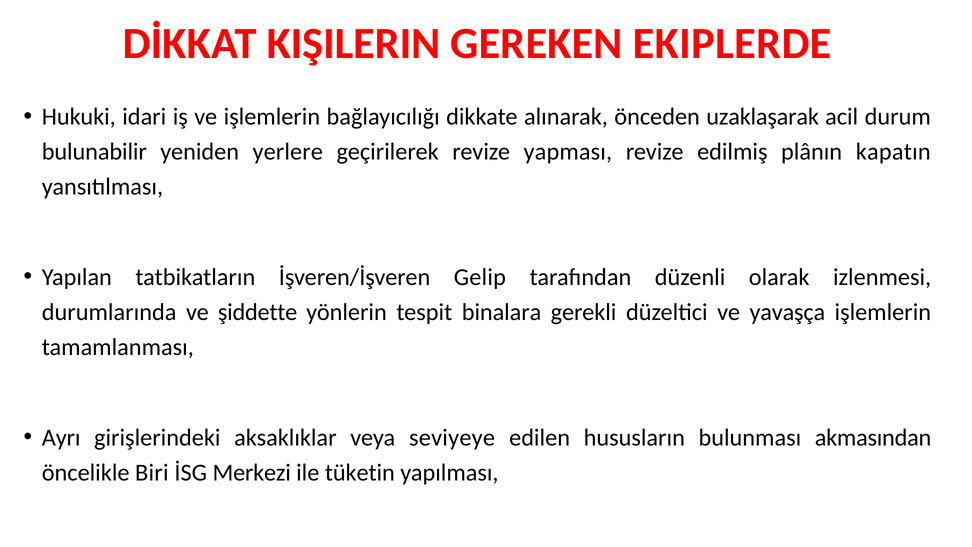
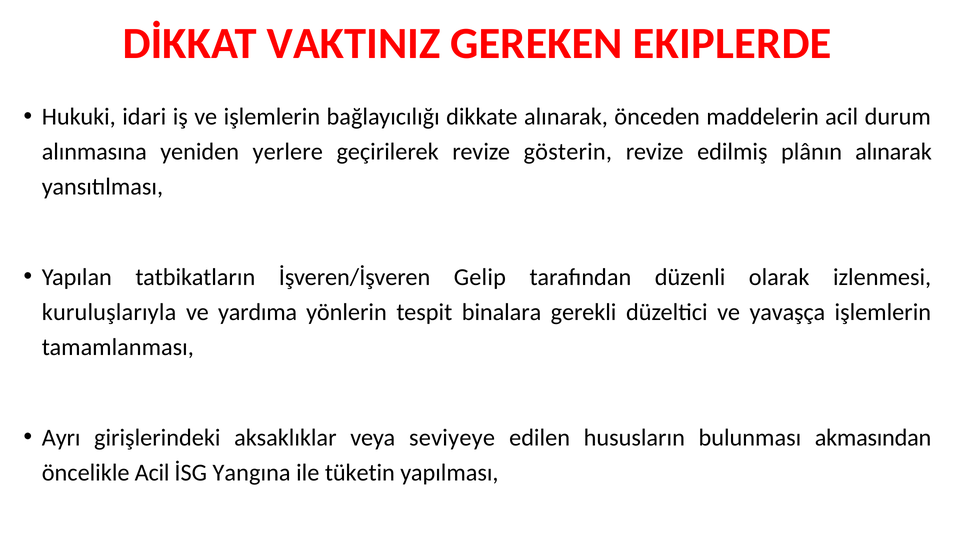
KIŞILERIN: KIŞILERIN -> VAKTINIZ
uzaklaşarak: uzaklaşarak -> maddelerin
bulunabilir: bulunabilir -> alınmasına
yapması: yapması -> gösterin
plânın kapatın: kapatın -> alınarak
durumlarında: durumlarında -> kuruluşlarıyla
şiddette: şiddette -> yardıma
öncelikle Biri: Biri -> Acil
Merkezi: Merkezi -> Yangına
